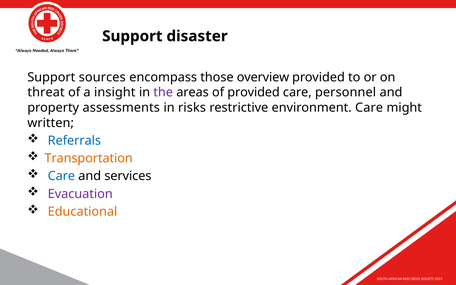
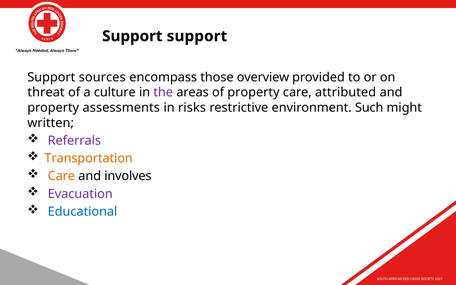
disaster at (197, 36): disaster -> support
insight: insight -> culture
of provided: provided -> property
personnel: personnel -> attributed
environment Care: Care -> Such
Referrals colour: blue -> purple
Care at (61, 176) colour: blue -> orange
services: services -> involves
Educational colour: orange -> blue
